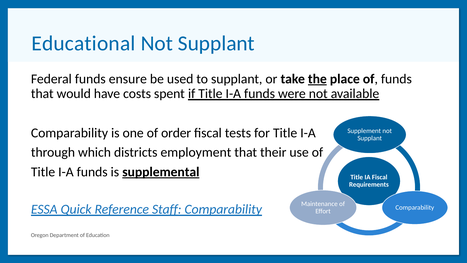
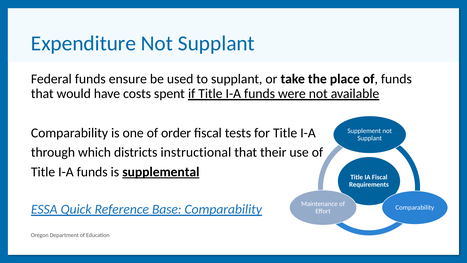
Educational: Educational -> Expenditure
the underline: present -> none
employment: employment -> instructional
Staff: Staff -> Base
